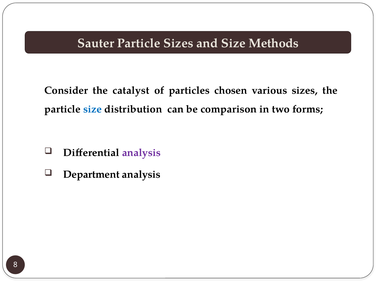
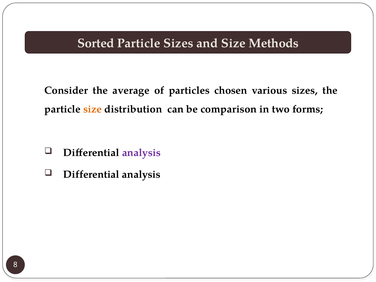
Sauter: Sauter -> Sorted
catalyst: catalyst -> average
size at (93, 109) colour: blue -> orange
Department at (91, 175): Department -> Differential
